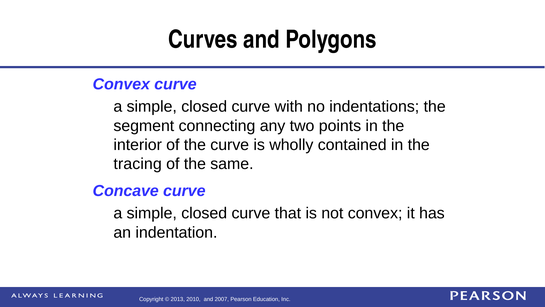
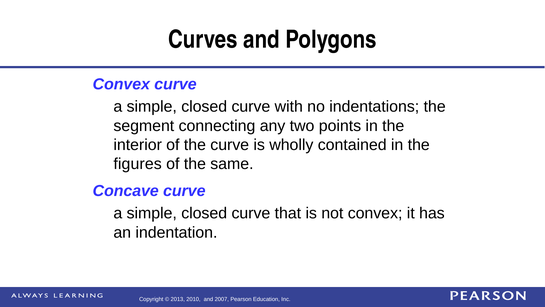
tracing: tracing -> figures
